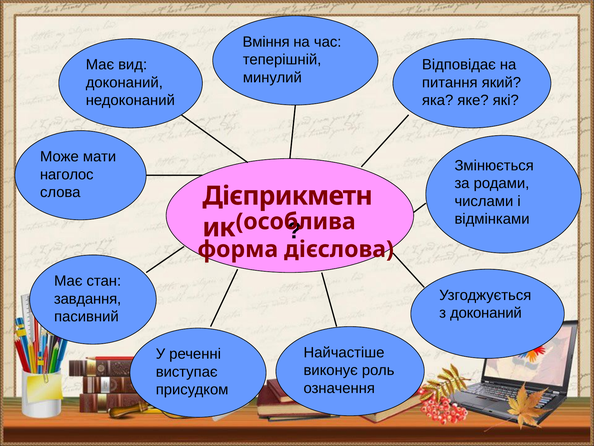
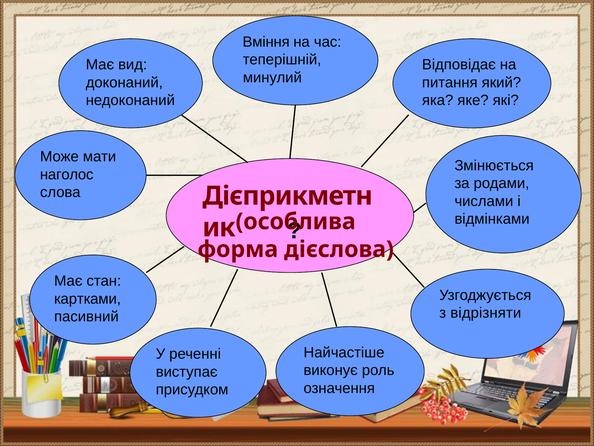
завдання: завдання -> картками
з доконаний: доконаний -> відрізняти
